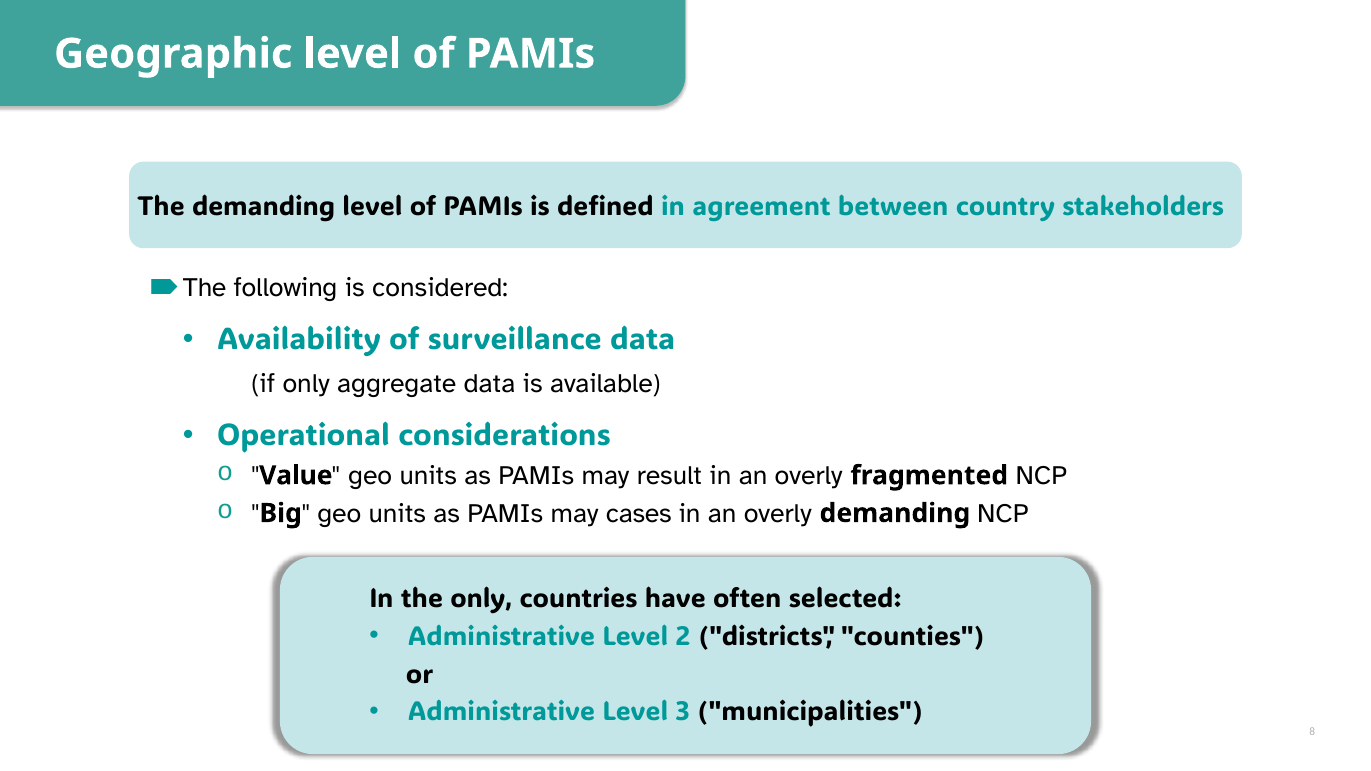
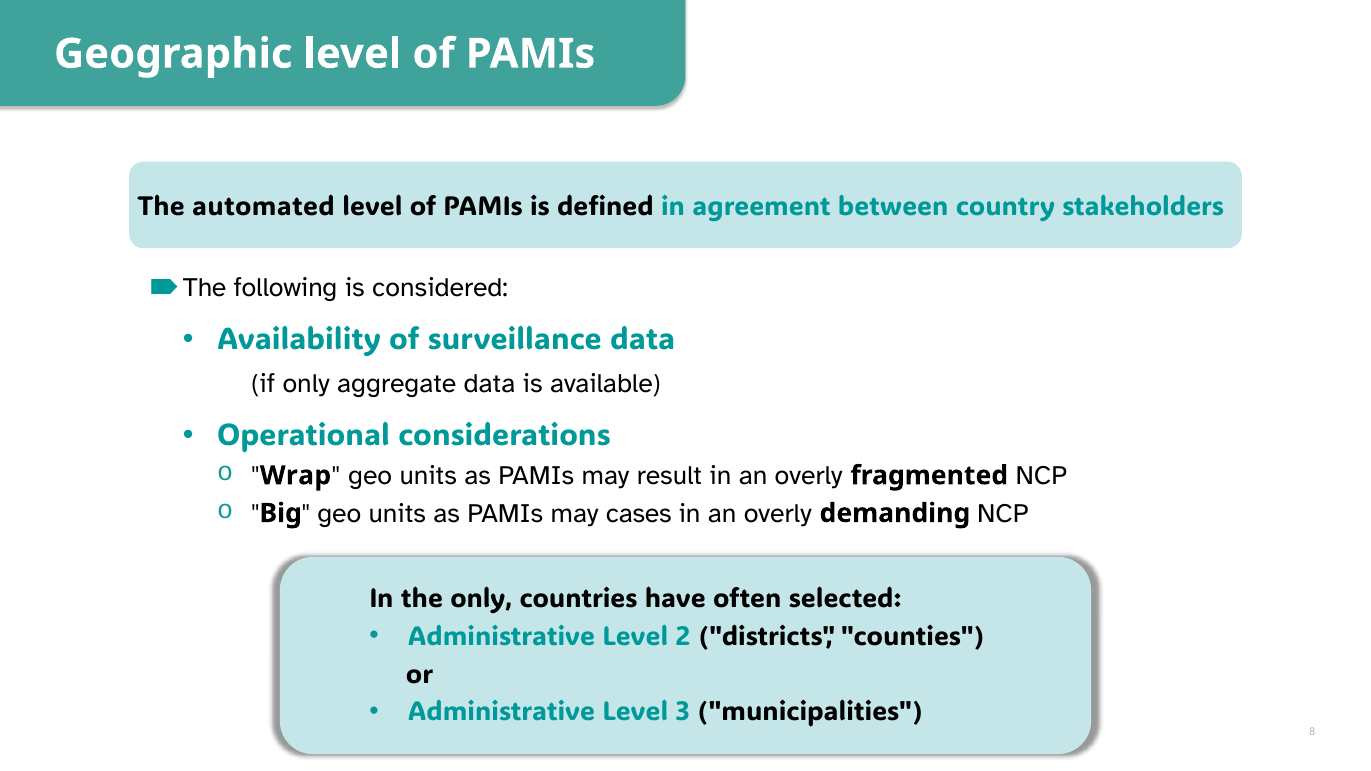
The demanding: demanding -> automated
Value: Value -> Wrap
